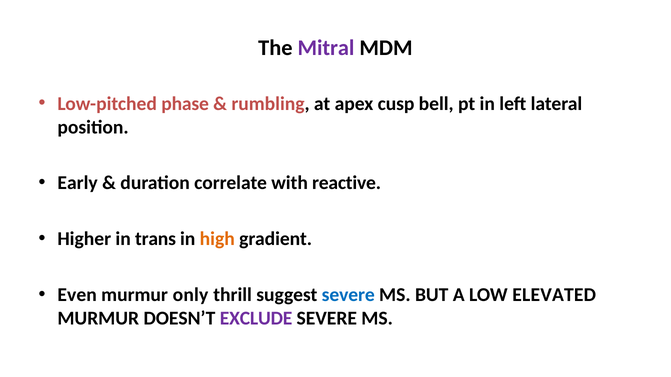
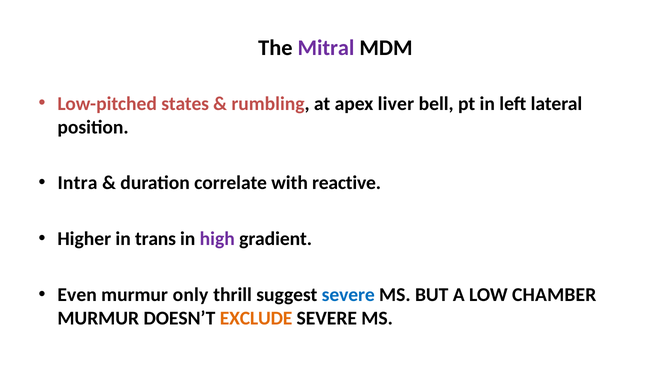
phase: phase -> states
cusp: cusp -> liver
Early: Early -> Intra
high colour: orange -> purple
ELEVATED: ELEVATED -> CHAMBER
EXCLUDE colour: purple -> orange
